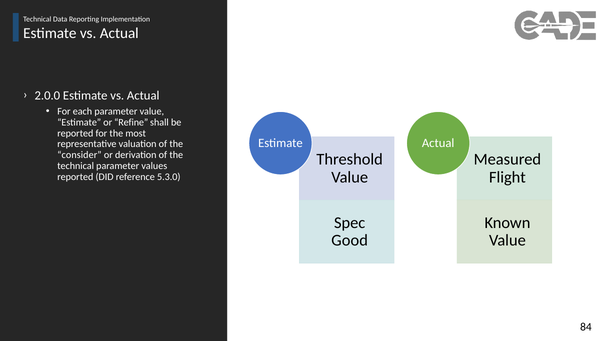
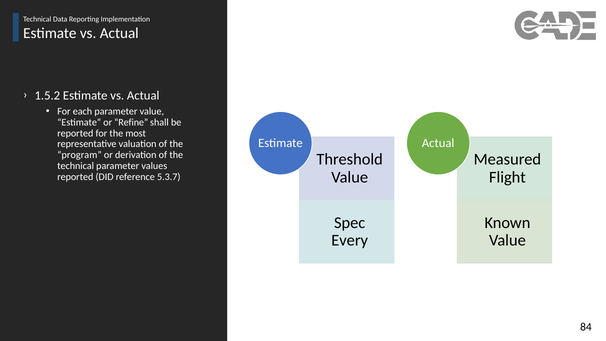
2.0.0: 2.0.0 -> 1.5.2
consider: consider -> program
5.3.0: 5.3.0 -> 5.3.7
Good: Good -> Every
